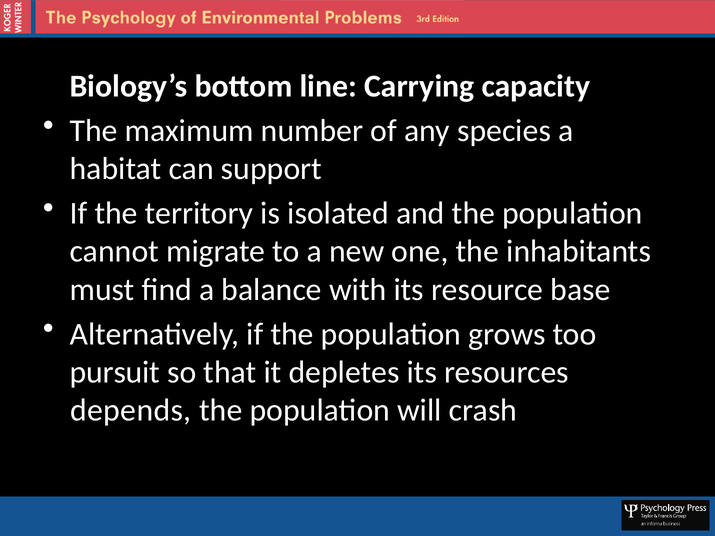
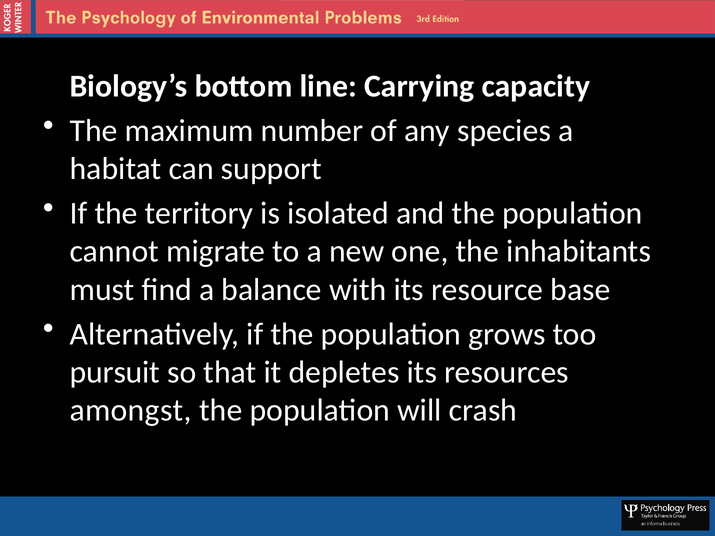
depends: depends -> amongst
